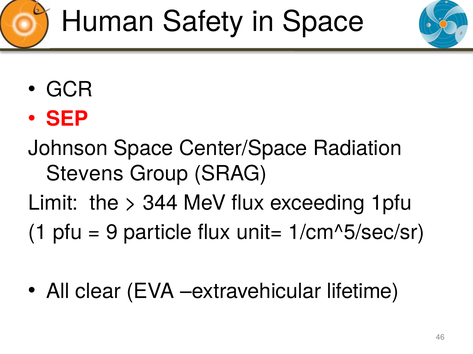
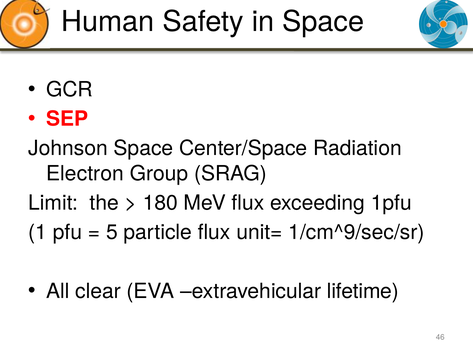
Stevens: Stevens -> Electron
344: 344 -> 180
9: 9 -> 5
1/cm^5/sec/sr: 1/cm^5/sec/sr -> 1/cm^9/sec/sr
